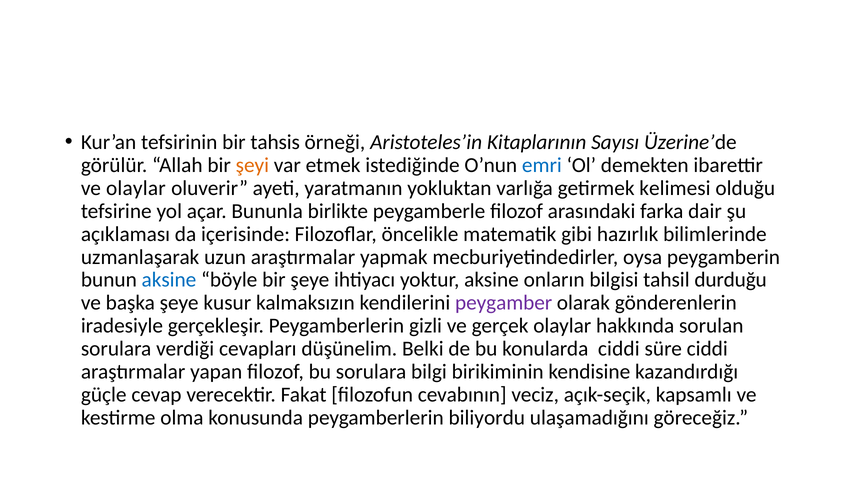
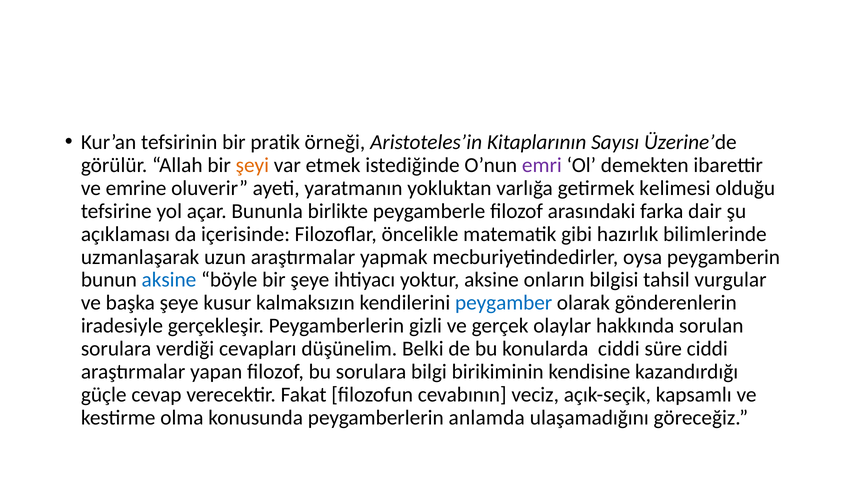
tahsis: tahsis -> pratik
emri colour: blue -> purple
ve olaylar: olaylar -> emrine
durduğu: durduğu -> vurgular
peygamber colour: purple -> blue
biliyordu: biliyordu -> anlamda
